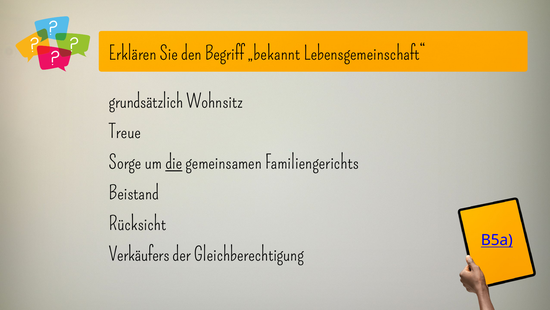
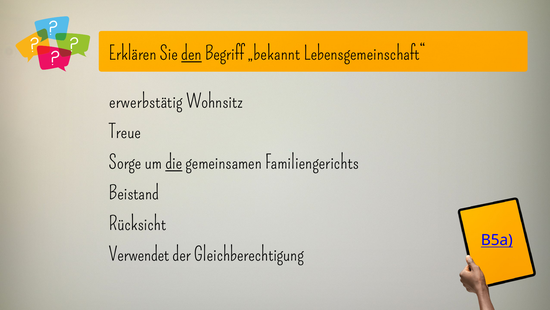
den underline: none -> present
grundsätzlich: grundsätzlich -> erwerbstätig
Verkäufers: Verkäufers -> Verwendet
